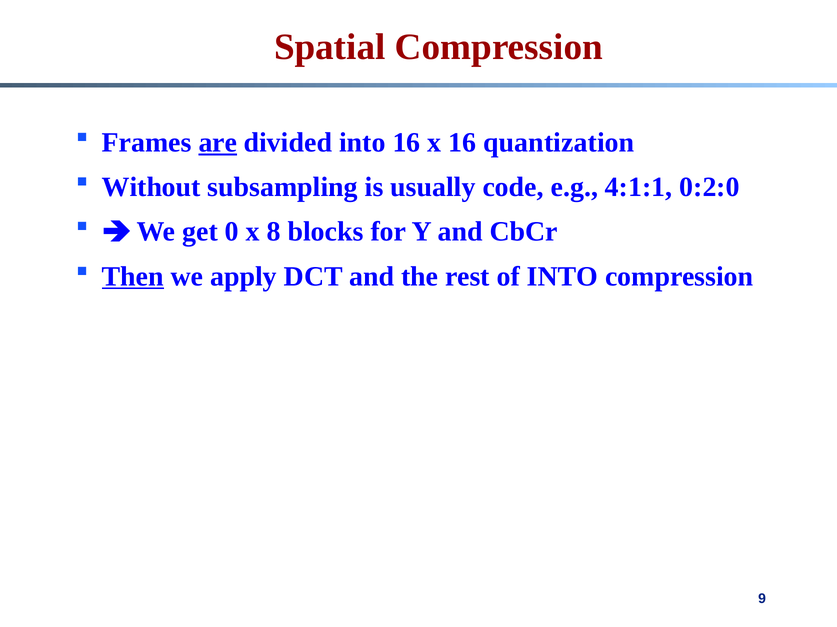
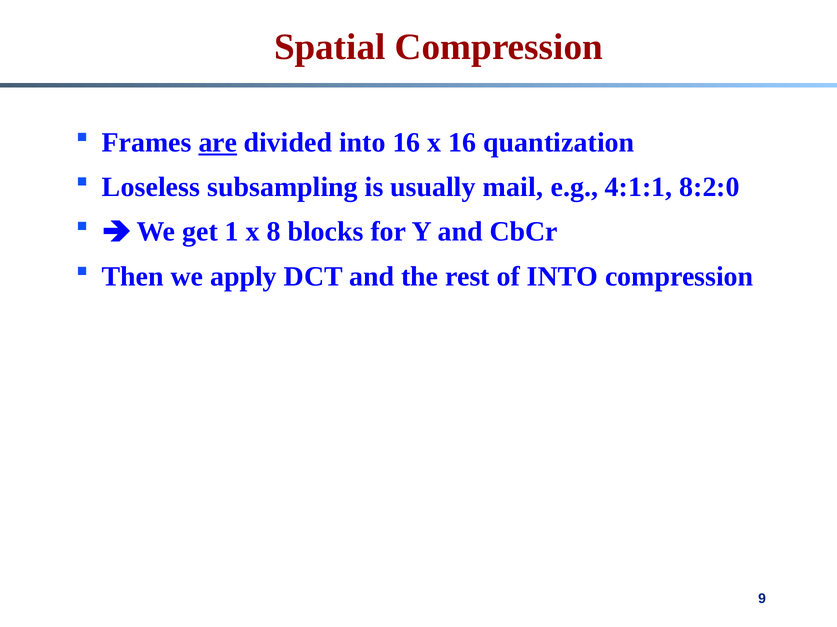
Without: Without -> Loseless
code: code -> mail
0:2:0: 0:2:0 -> 8:2:0
0: 0 -> 1
Then underline: present -> none
